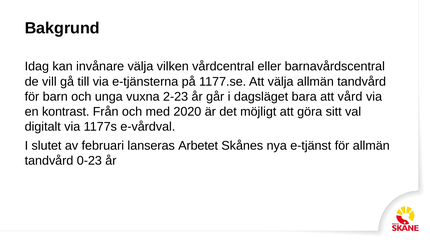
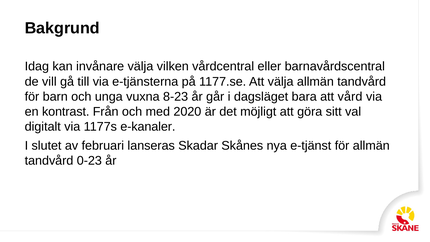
2-23: 2-23 -> 8-23
e-vårdval: e-vårdval -> e-kanaler
Arbetet: Arbetet -> Skadar
